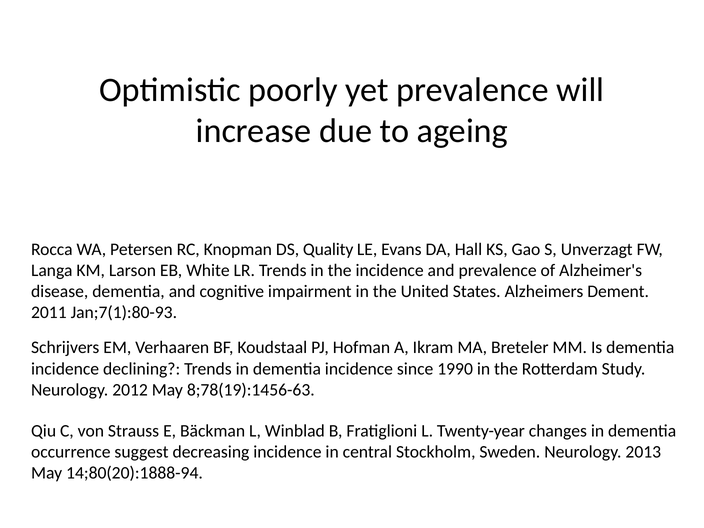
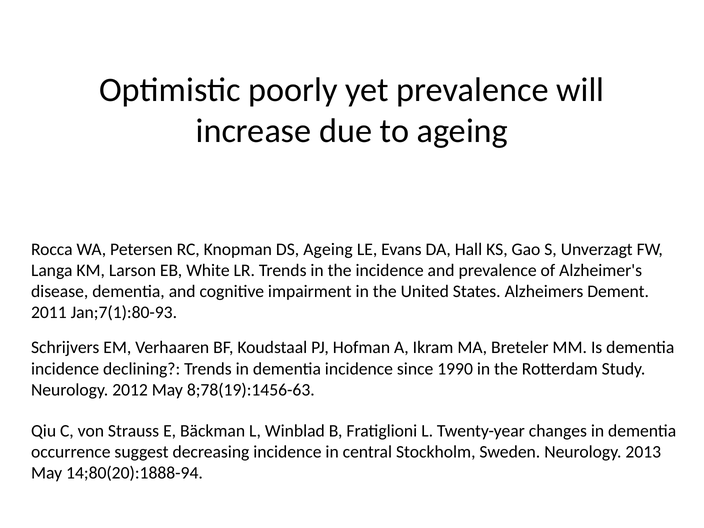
DS Quality: Quality -> Ageing
